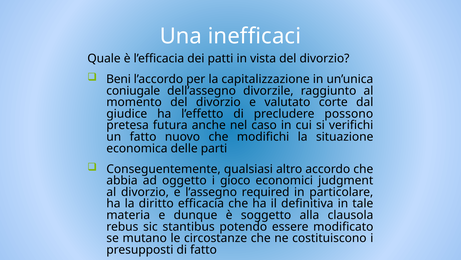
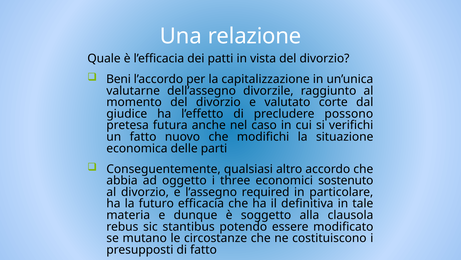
inefficaci: inefficaci -> relazione
coniugale: coniugale -> valutarne
gioco: gioco -> three
judgment: judgment -> sostenuto
diritto: diritto -> futuro
